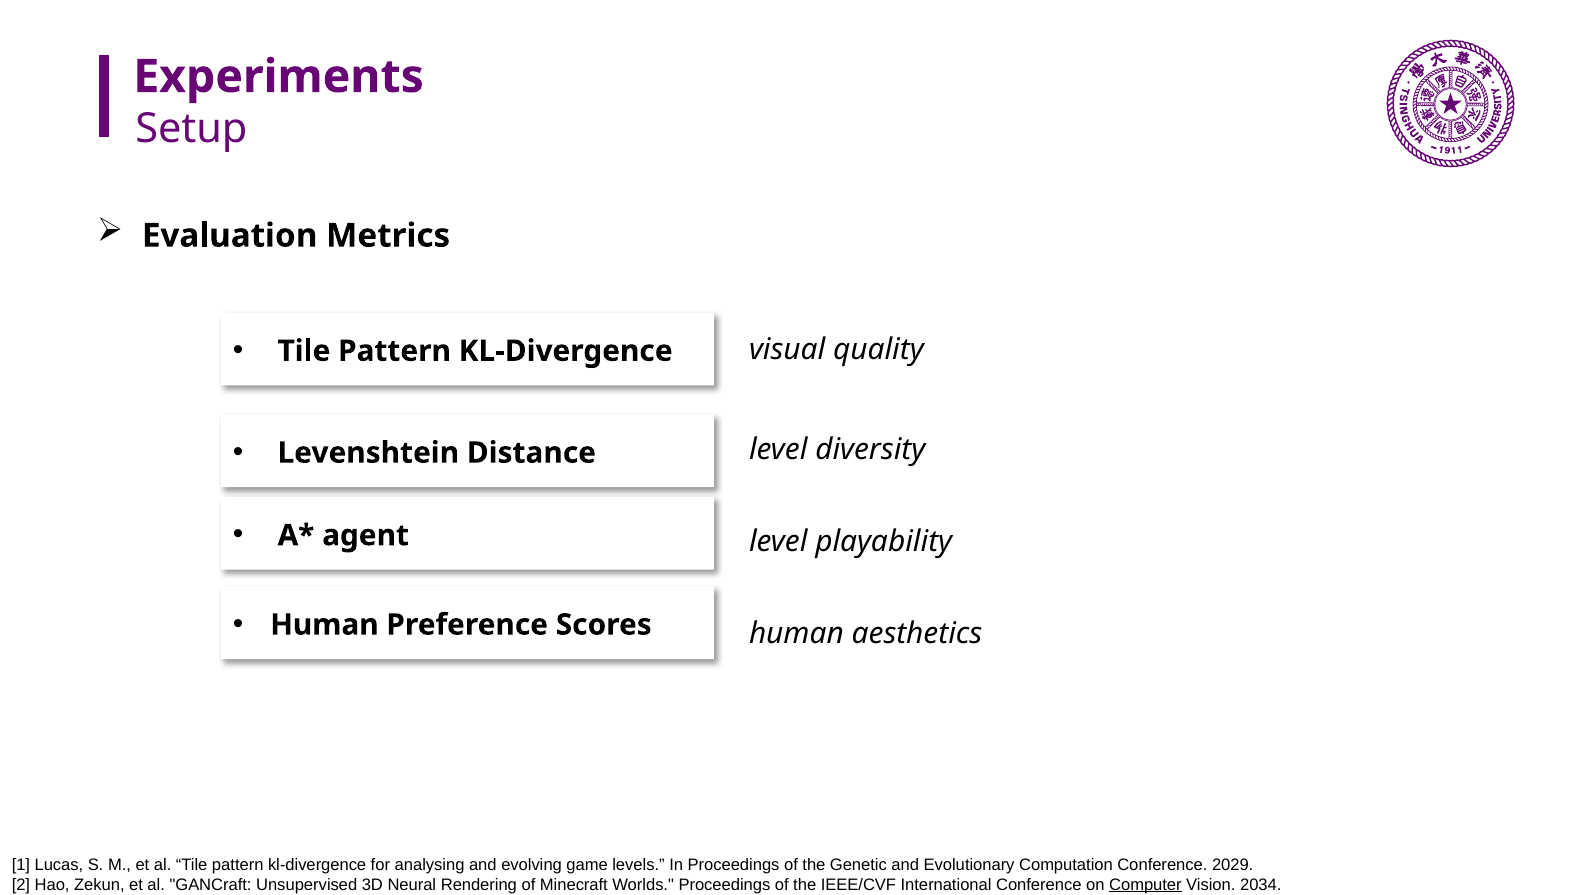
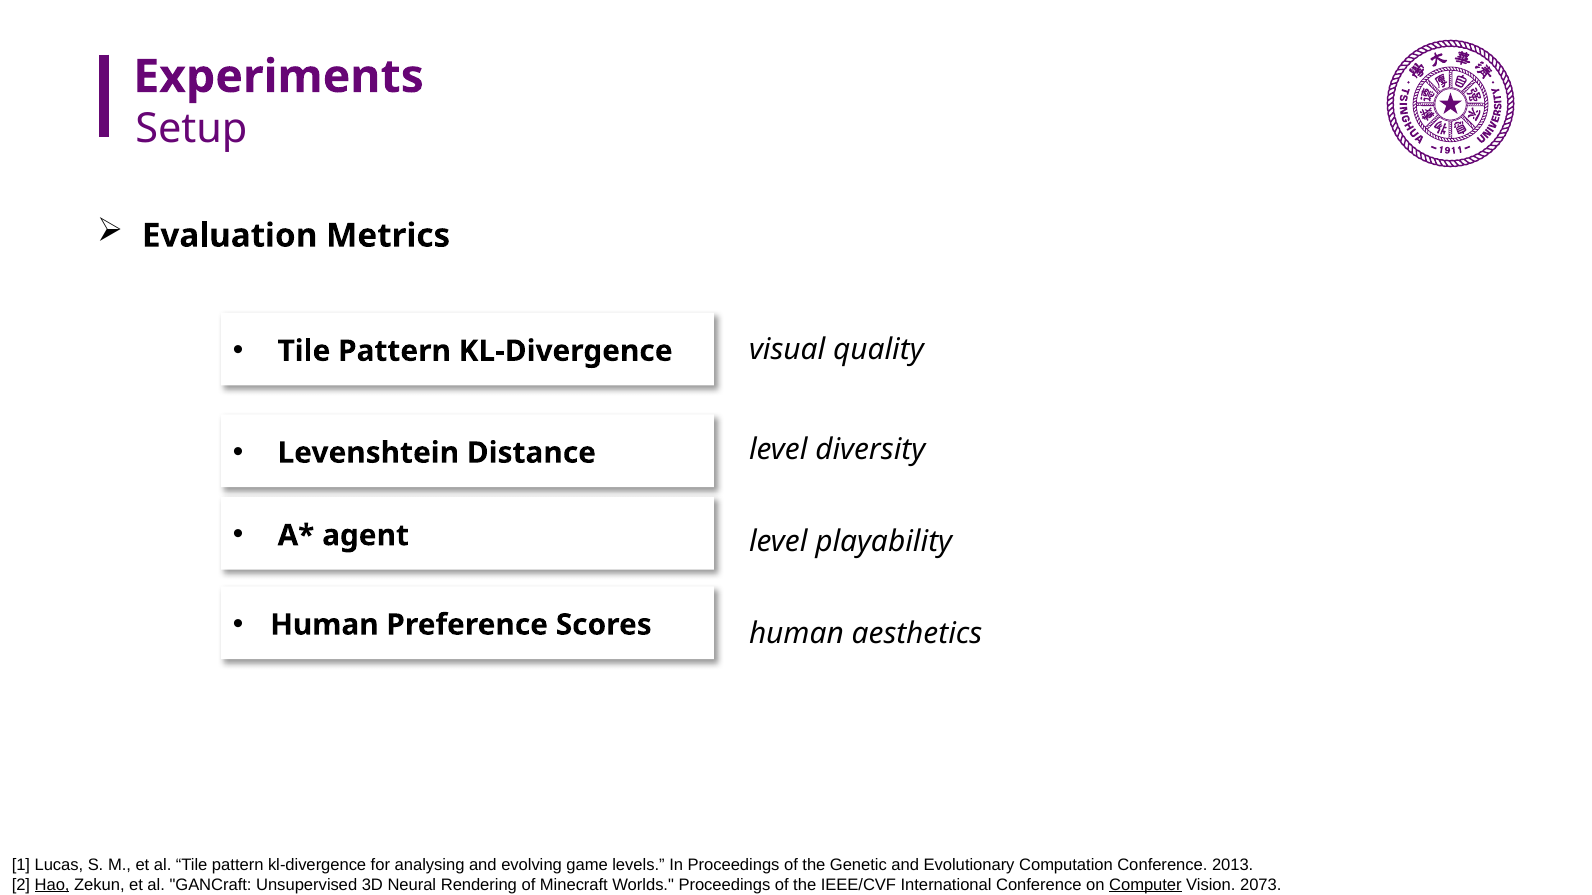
2029: 2029 -> 2013
Hao underline: none -> present
2034: 2034 -> 2073
